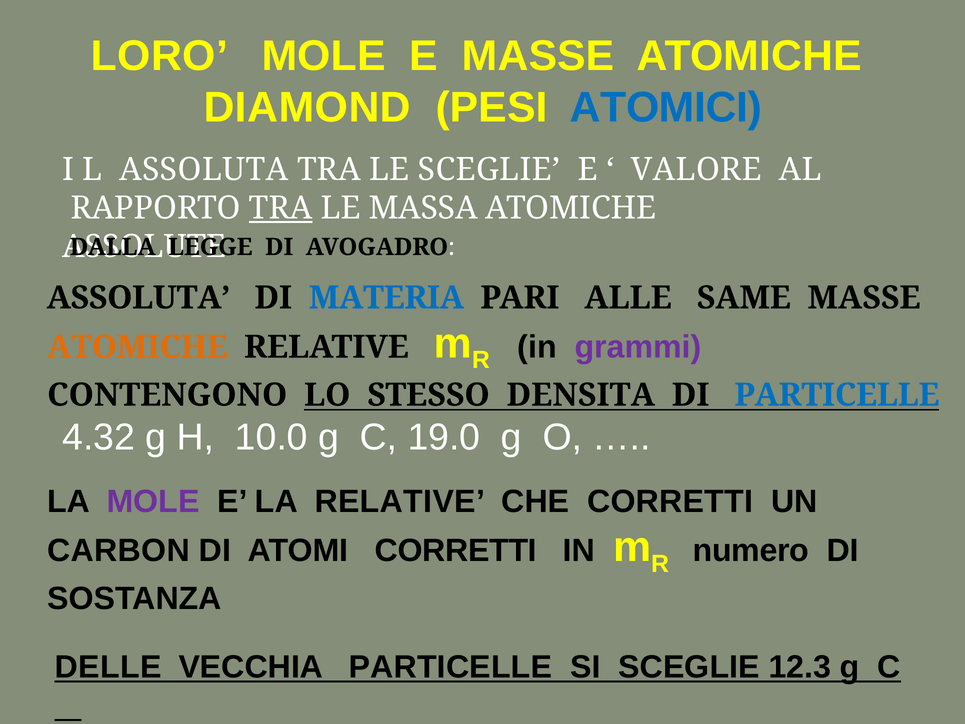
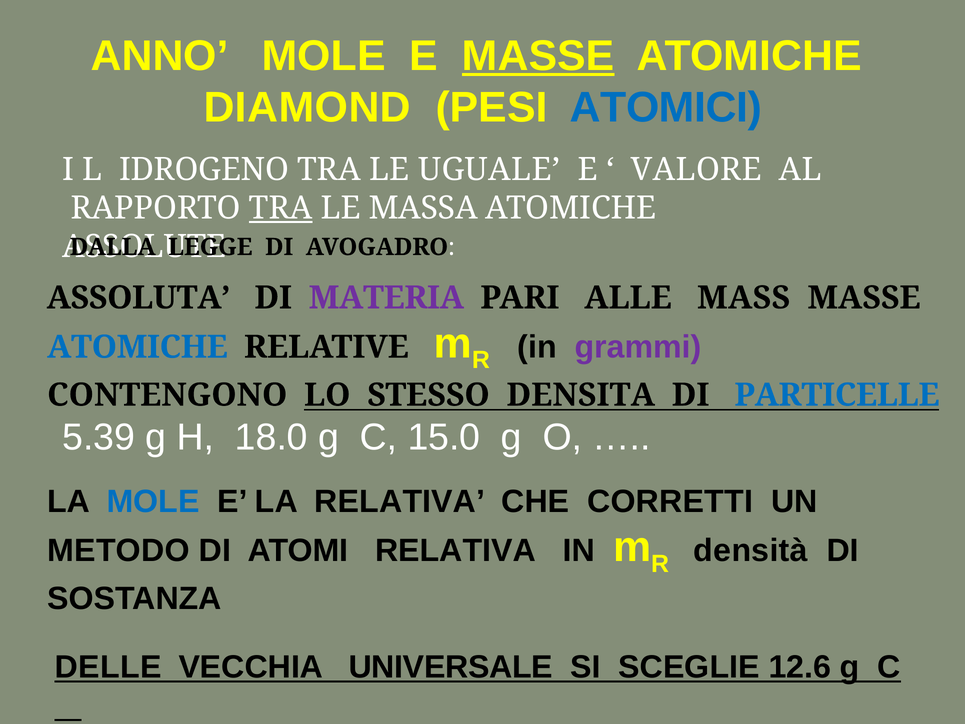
LORO: LORO -> ANNO
MASSE at (538, 56) underline: none -> present
L ASSOLUTA: ASSOLUTA -> IDROGENO
LE SCEGLIE: SCEGLIE -> UGUALE
MATERIA colour: blue -> purple
SAME: SAME -> MASS
ATOMICHE at (137, 347) colour: orange -> blue
4.32: 4.32 -> 5.39
10.0: 10.0 -> 18.0
19.0: 19.0 -> 15.0
MOLE at (153, 501) colour: purple -> blue
LA RELATIVE: RELATIVE -> RELATIVA
CARBON: CARBON -> METODO
ATOMI CORRETTI: CORRETTI -> RELATIVA
numero: numero -> densità
VECCHIA PARTICELLE: PARTICELLE -> UNIVERSALE
12.3: 12.3 -> 12.6
